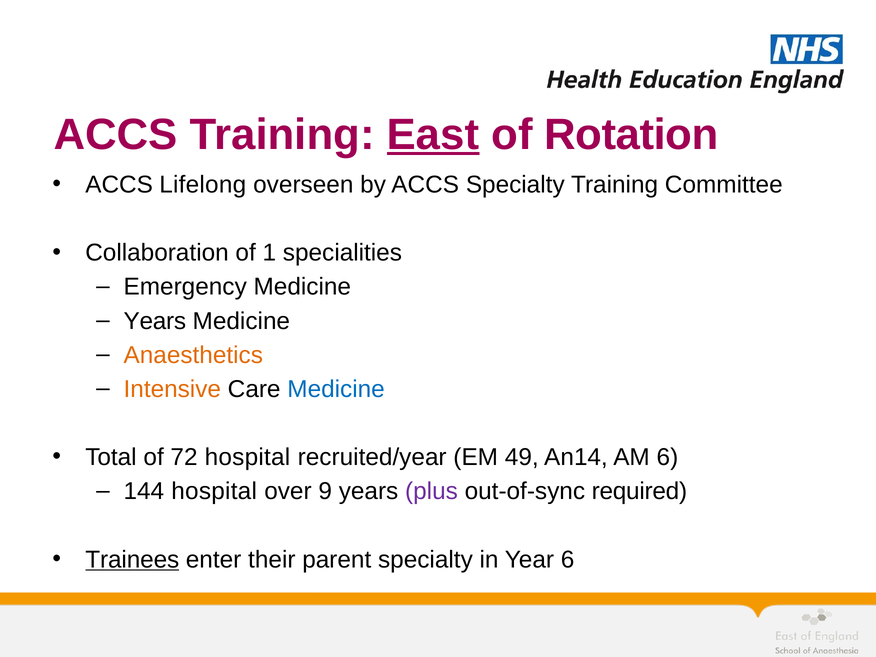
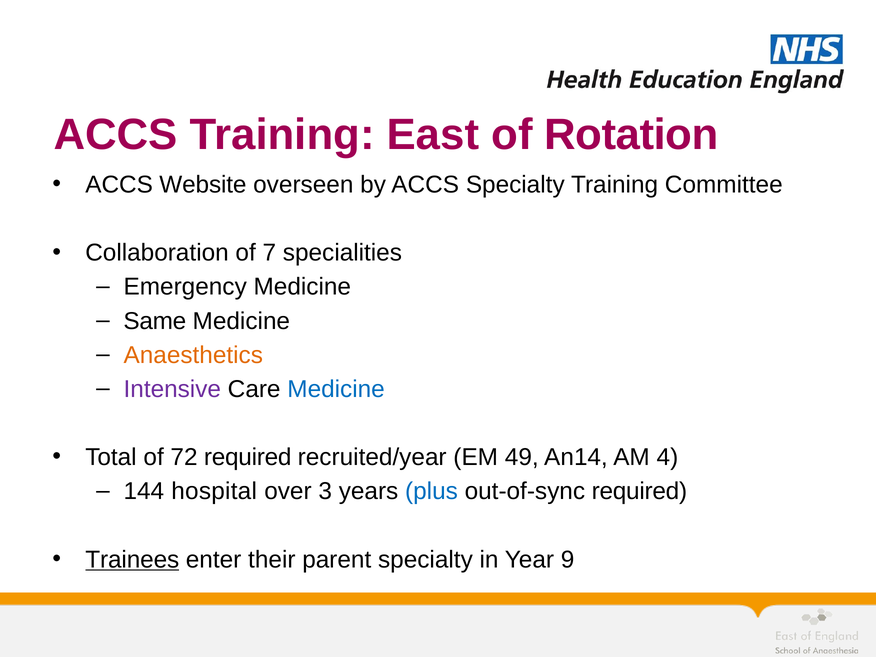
East underline: present -> none
Lifelong: Lifelong -> Website
1: 1 -> 7
Years at (155, 321): Years -> Same
Intensive colour: orange -> purple
72 hospital: hospital -> required
AM 6: 6 -> 4
9: 9 -> 3
plus colour: purple -> blue
Year 6: 6 -> 9
